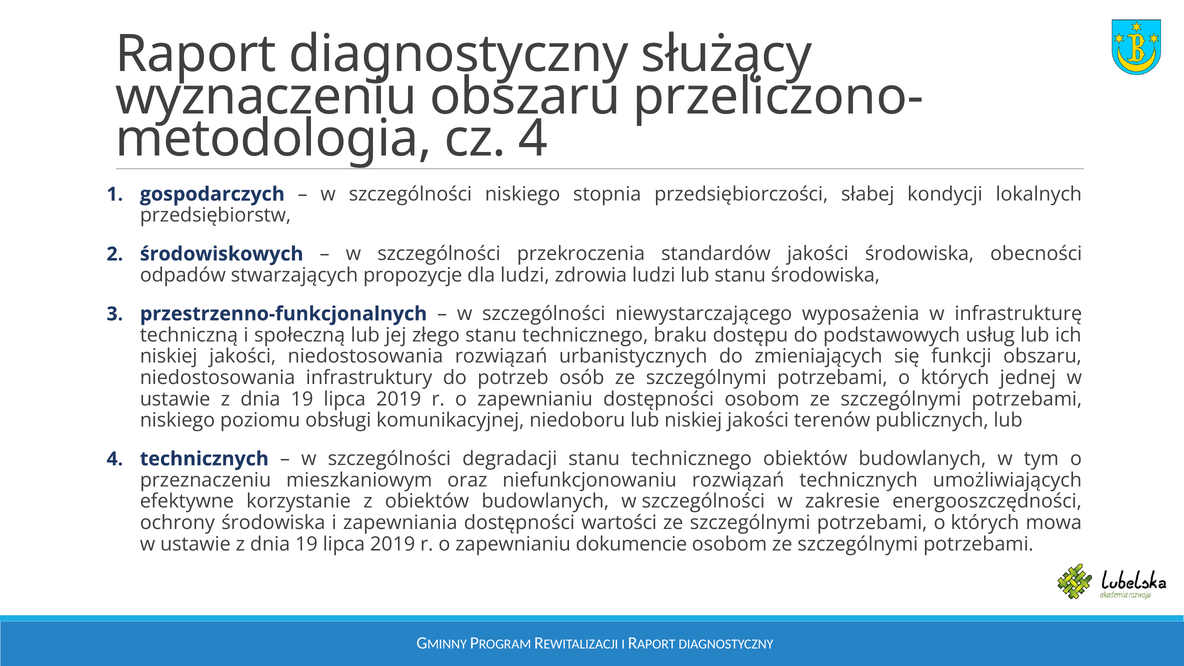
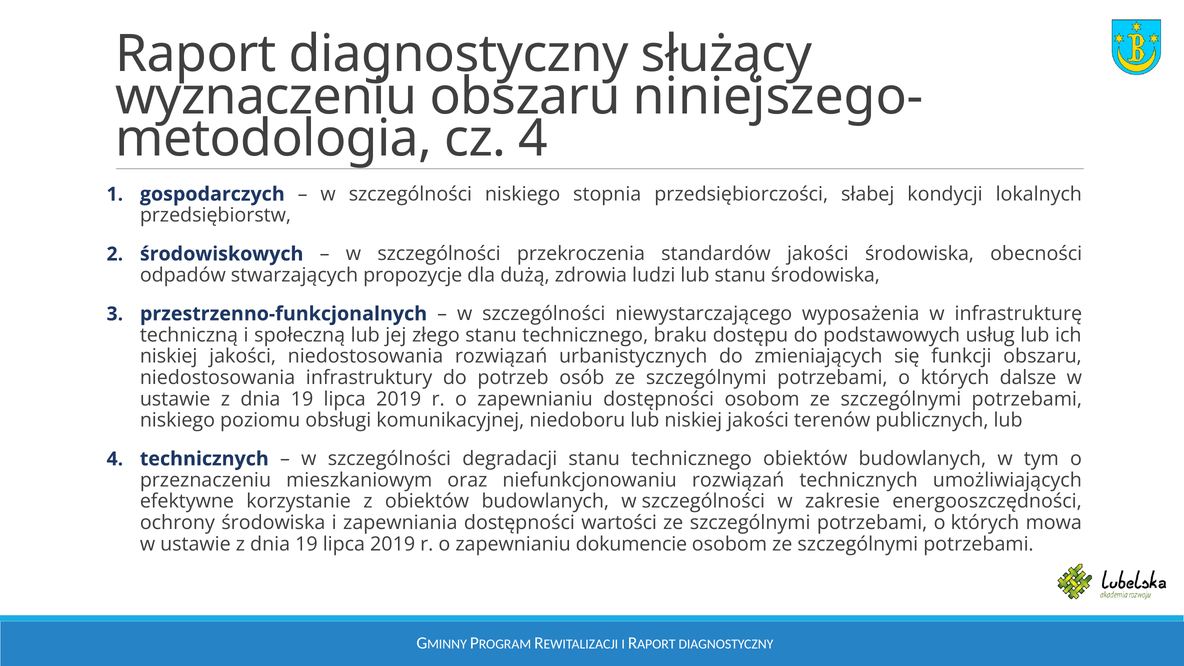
przeliczono-: przeliczono- -> niniejszego-
dla ludzi: ludzi -> dużą
jednej: jednej -> dalsze
